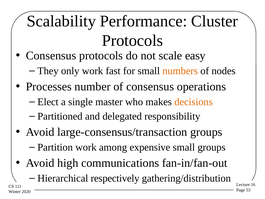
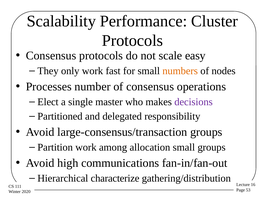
decisions colour: orange -> purple
expensive: expensive -> allocation
respectively: respectively -> characterize
